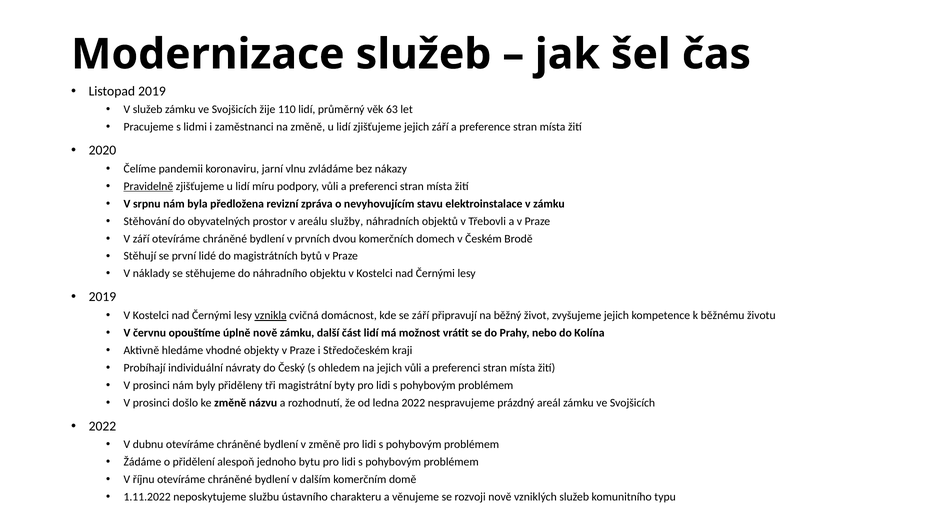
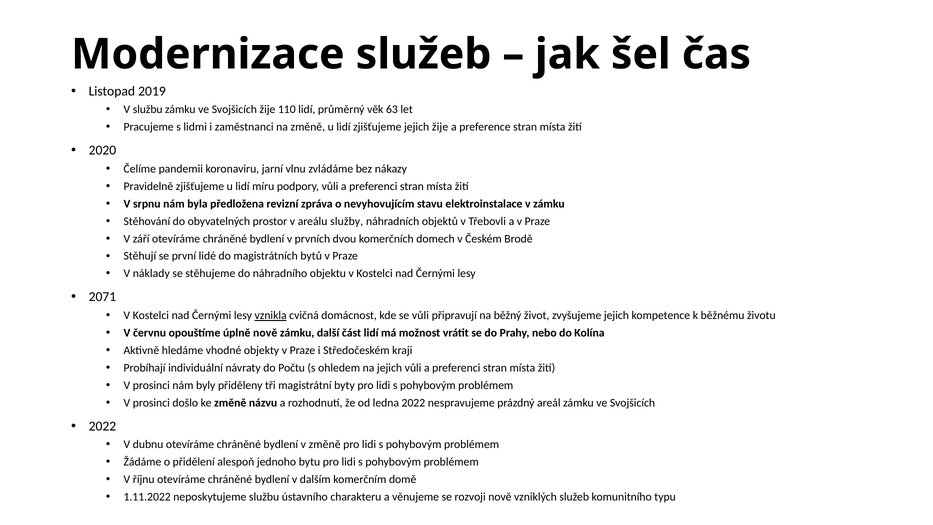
V služeb: služeb -> službu
jejich září: září -> žije
Pravidelně underline: present -> none
2019 at (102, 297): 2019 -> 2071
se září: září -> vůli
Český: Český -> Počtu
